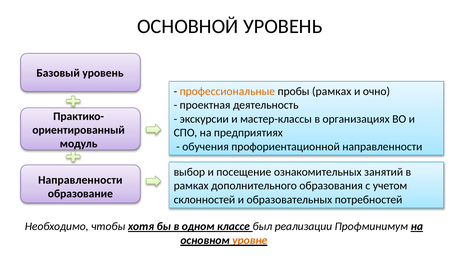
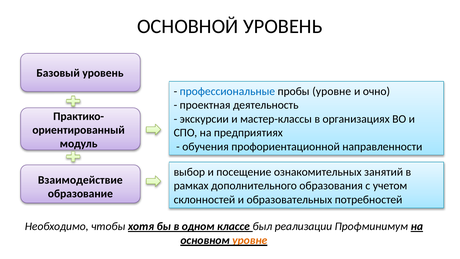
профессиональные colour: orange -> blue
пробы рамках: рамках -> уровне
Направленности at (80, 180): Направленности -> Взаимодействие
